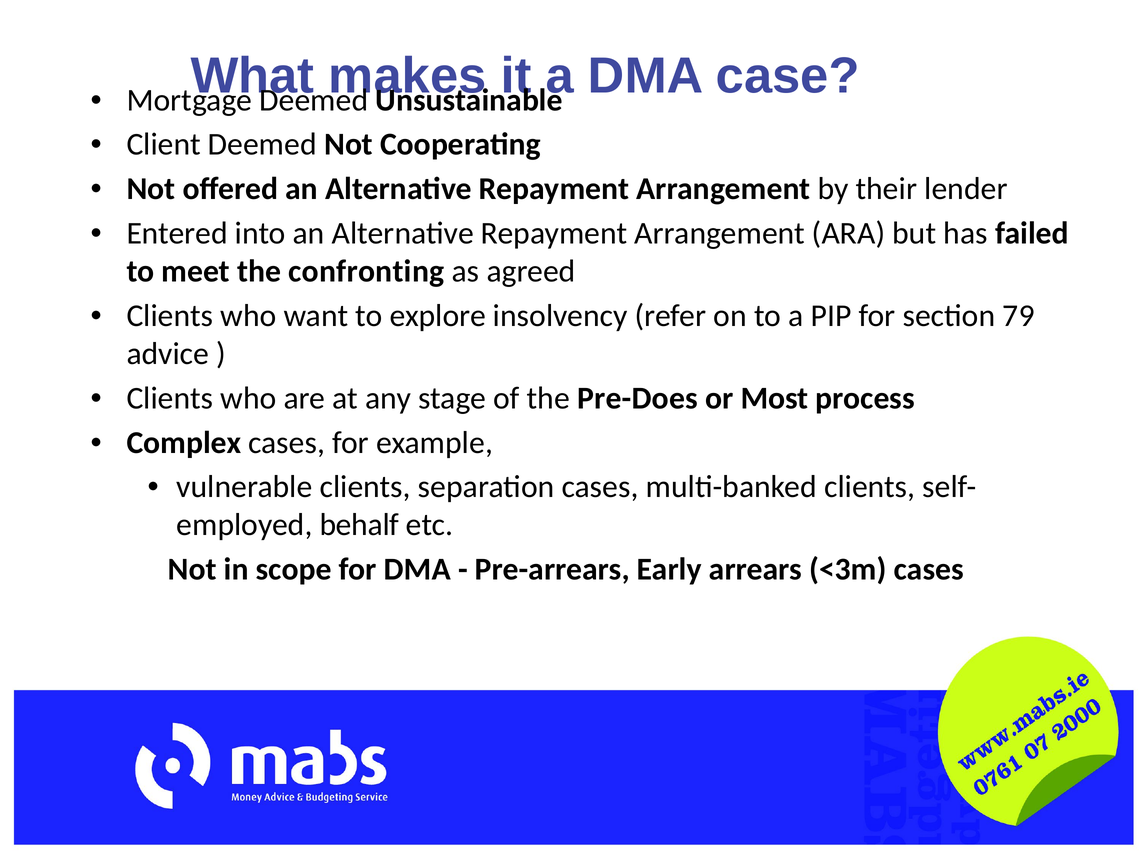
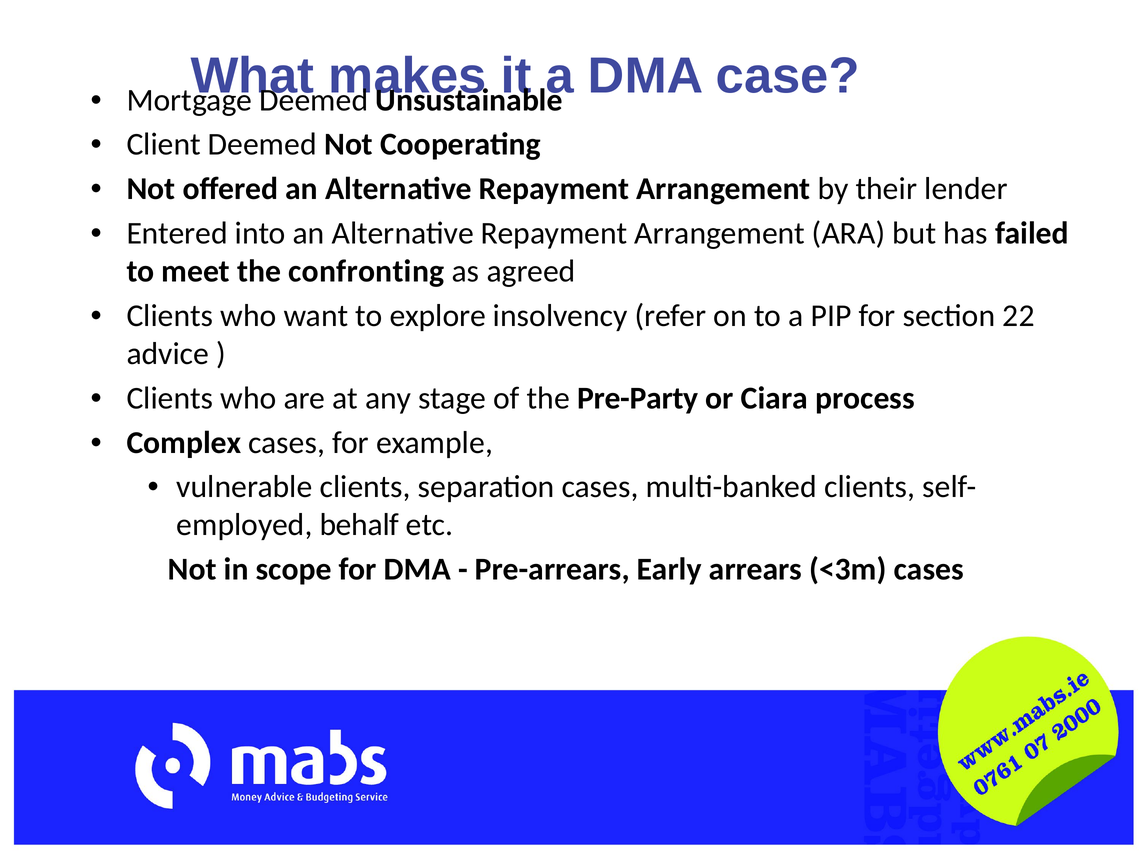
79: 79 -> 22
Pre-Does: Pre-Does -> Pre-Party
Most: Most -> Ciara
